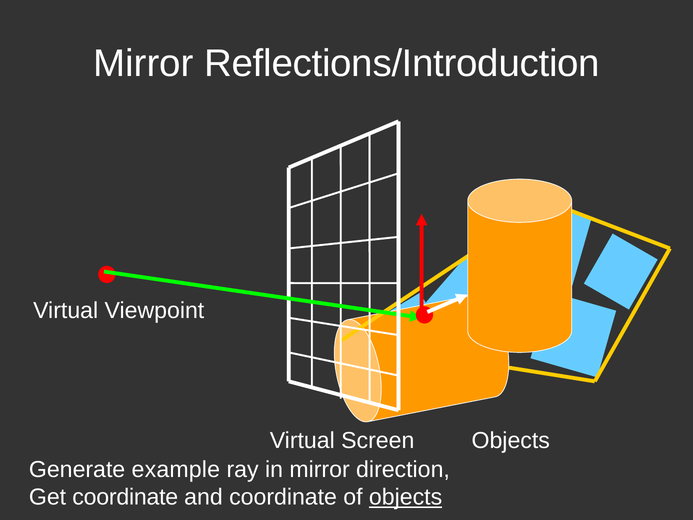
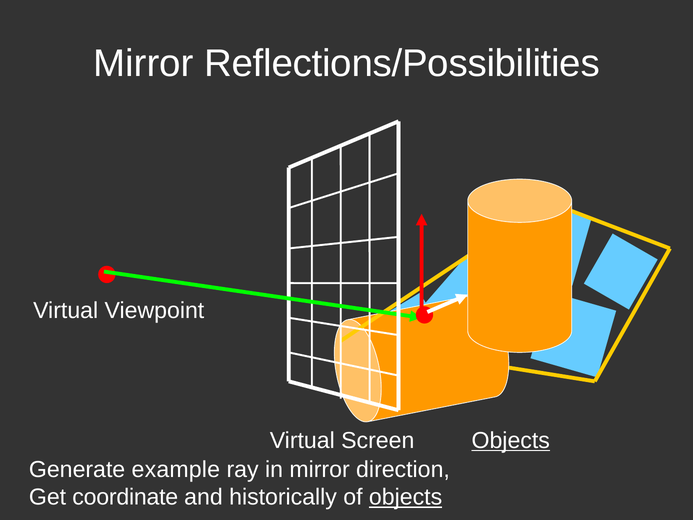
Reflections/Introduction: Reflections/Introduction -> Reflections/Possibilities
Objects at (511, 440) underline: none -> present
and coordinate: coordinate -> historically
